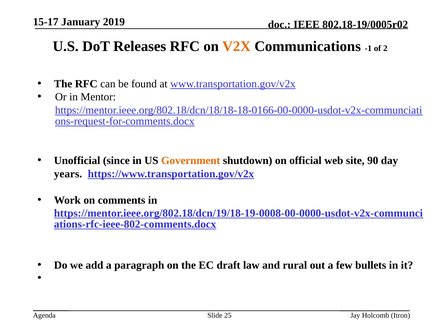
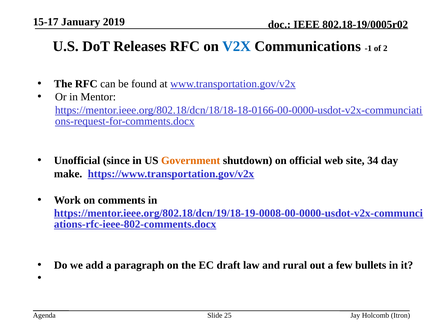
V2X colour: orange -> blue
90: 90 -> 34
years: years -> make
